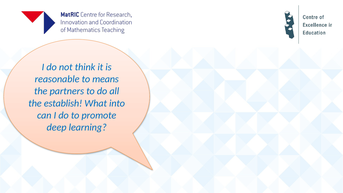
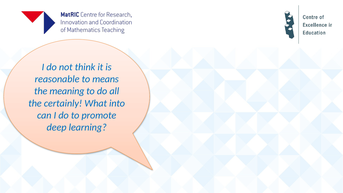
partners: partners -> meaning
establish: establish -> certainly
